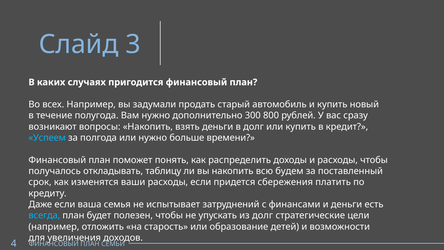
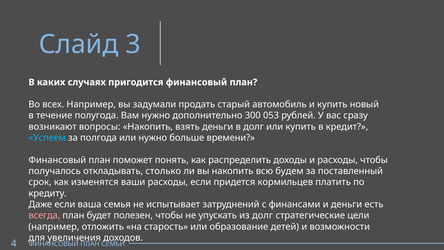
800: 800 -> 053
таблицу: таблицу -> столько
сбережения: сбережения -> кормильцев
всегда colour: light blue -> pink
